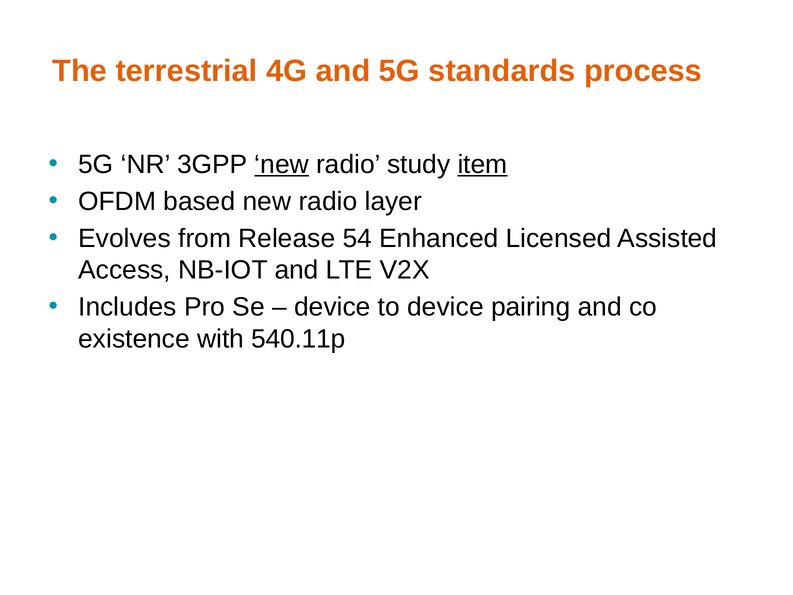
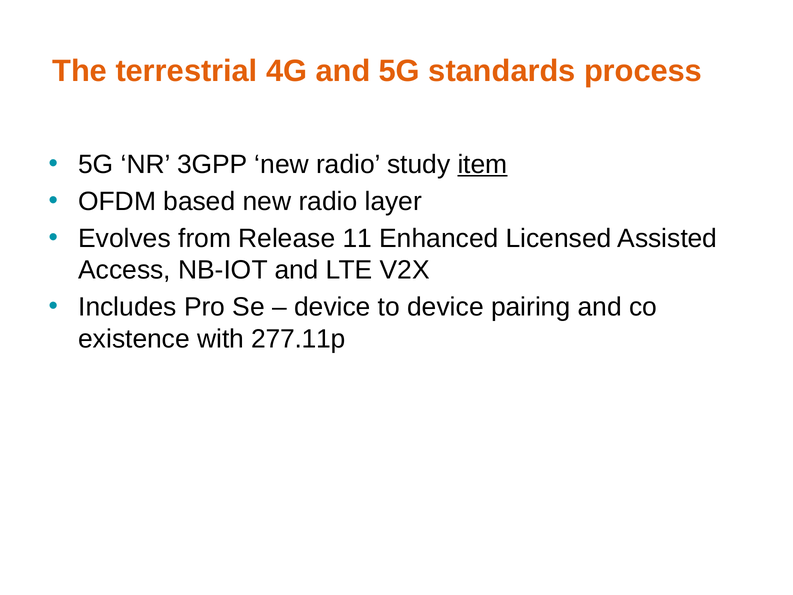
new at (282, 164) underline: present -> none
54: 54 -> 11
540.11p: 540.11p -> 277.11p
